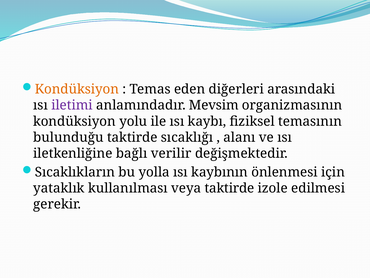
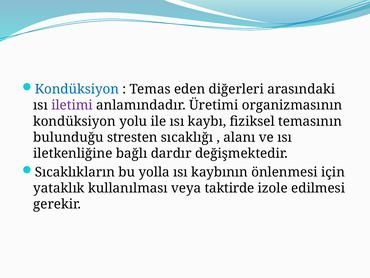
Kondüksiyon at (77, 89) colour: orange -> blue
Mevsim: Mevsim -> Üretimi
bulunduğu taktirde: taktirde -> stresten
verilir: verilir -> dardır
